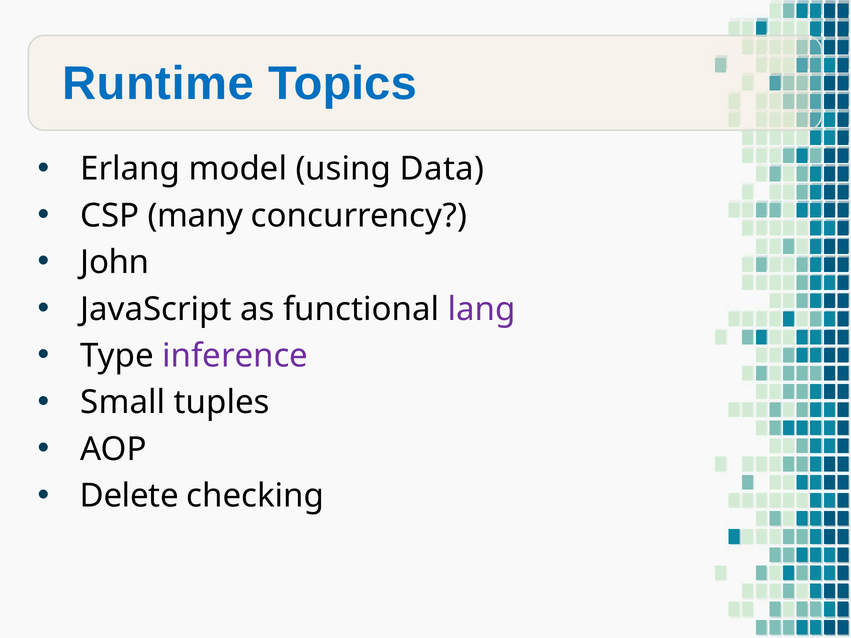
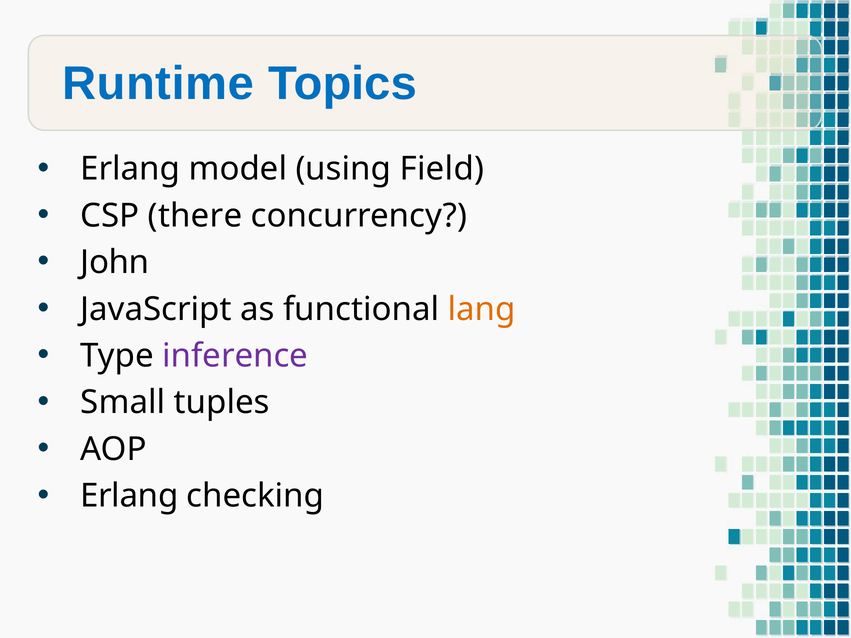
Data: Data -> Field
many: many -> there
lang colour: purple -> orange
Delete at (129, 496): Delete -> Erlang
